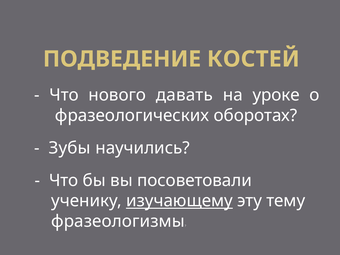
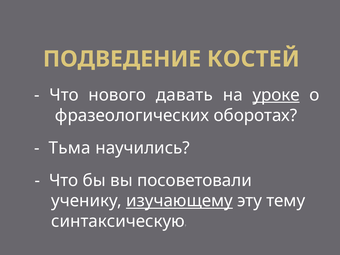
уроке underline: none -> present
Зубы: Зубы -> Тьма
фразеологизмы: фразеологизмы -> синтаксическую
